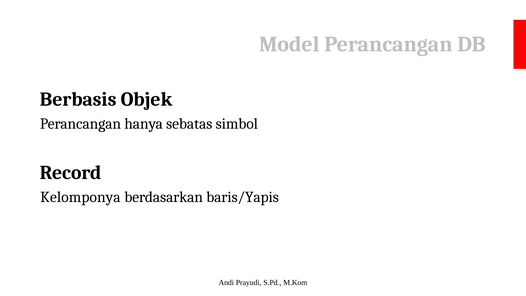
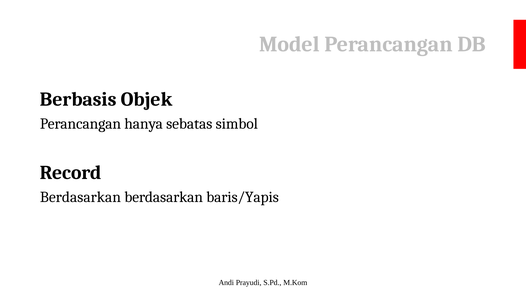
Kelomponya at (80, 197): Kelomponya -> Berdasarkan
